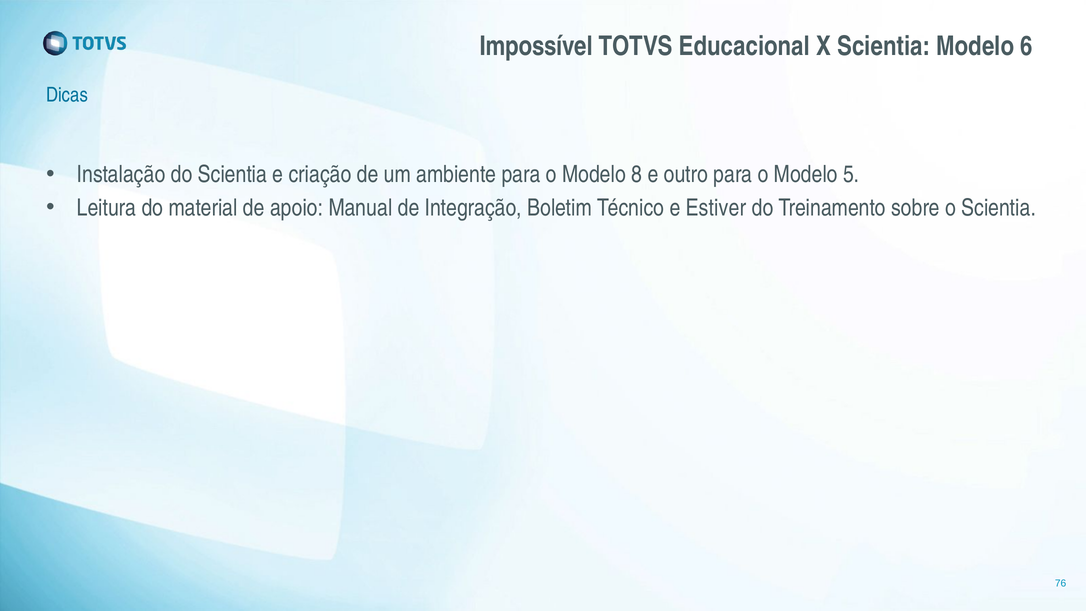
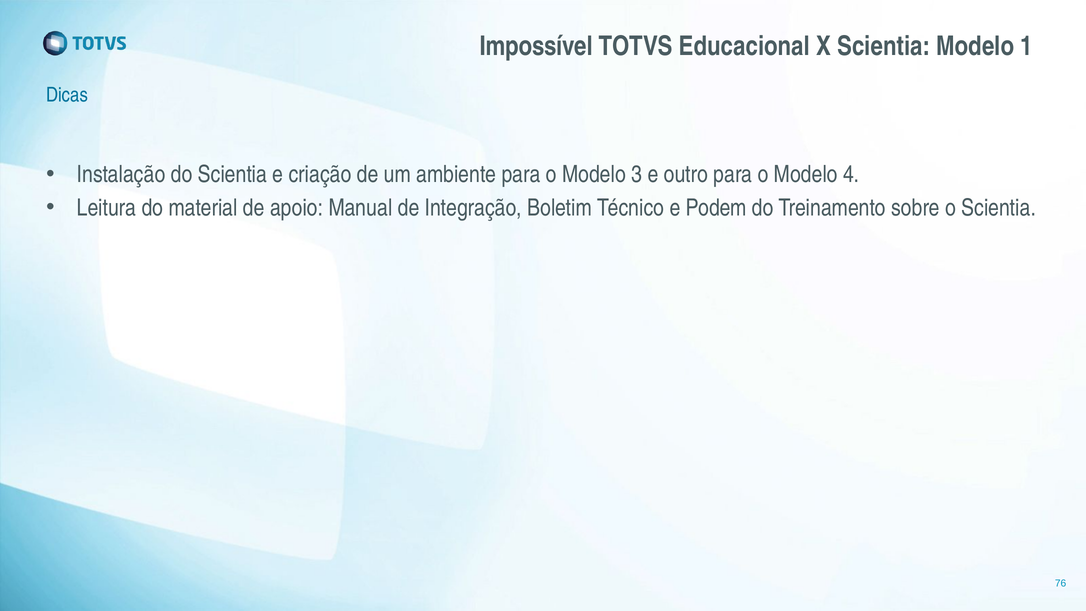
6: 6 -> 1
8: 8 -> 3
5: 5 -> 4
Estiver: Estiver -> Podem
